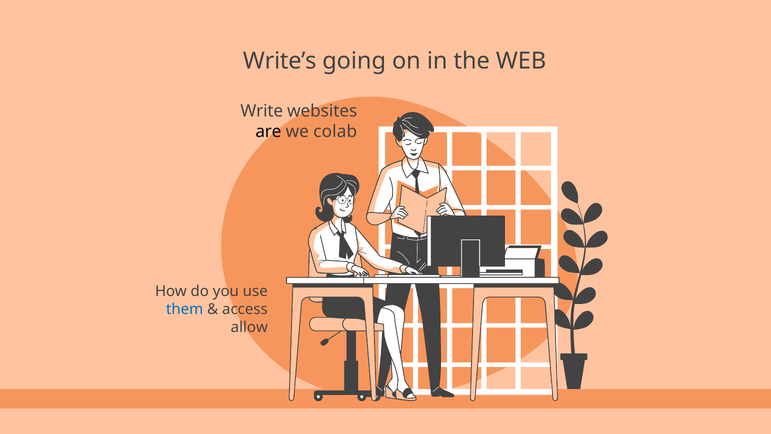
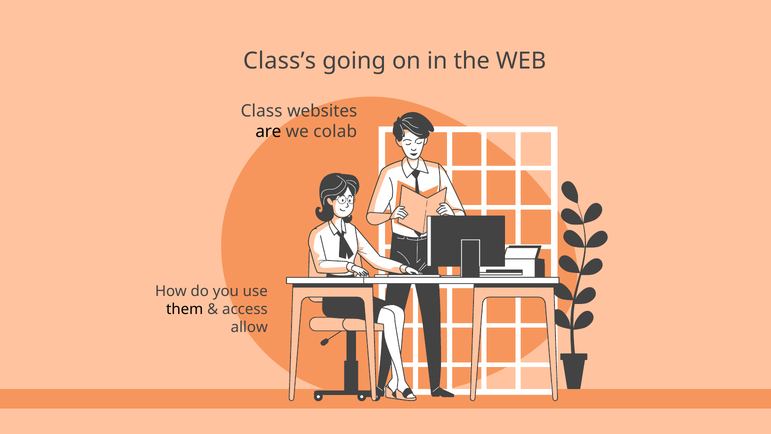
Write’s: Write’s -> Class’s
Write: Write -> Class
them colour: blue -> black
